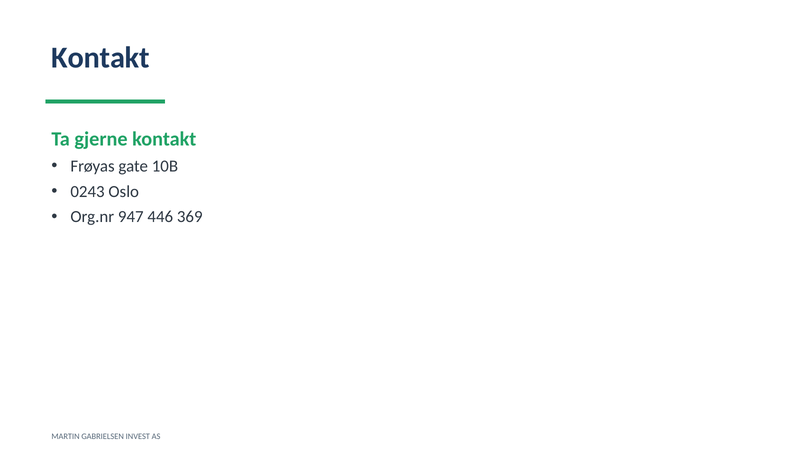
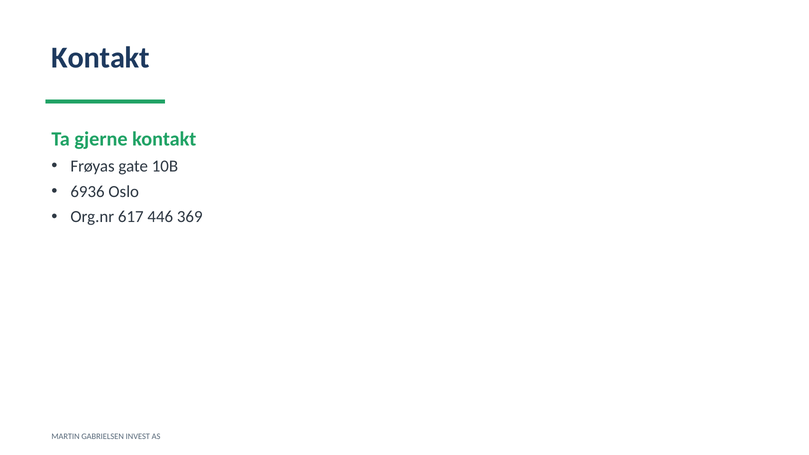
0243: 0243 -> 6936
947: 947 -> 617
